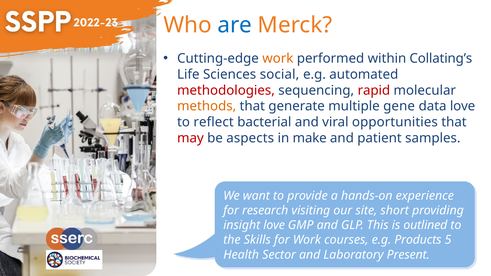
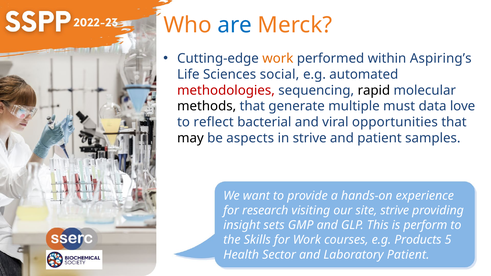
Collating’s: Collating’s -> Aspiring’s
rapid colour: red -> black
methods colour: orange -> black
gene: gene -> must
may colour: red -> black
in make: make -> strive
site short: short -> strive
insight love: love -> sets
outlined: outlined -> perform
Laboratory Present: Present -> Patient
